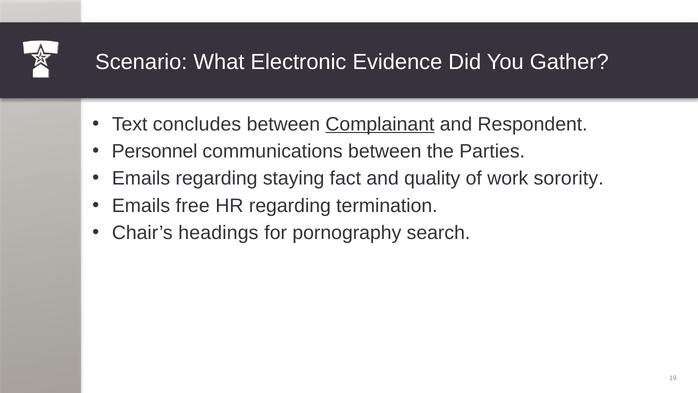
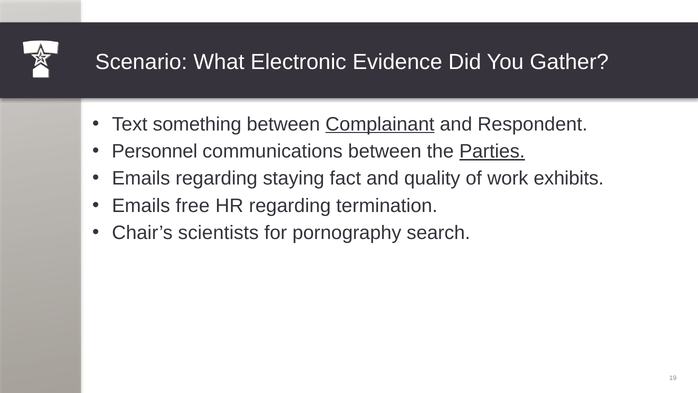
concludes: concludes -> something
Parties underline: none -> present
sorority: sorority -> exhibits
headings: headings -> scientists
